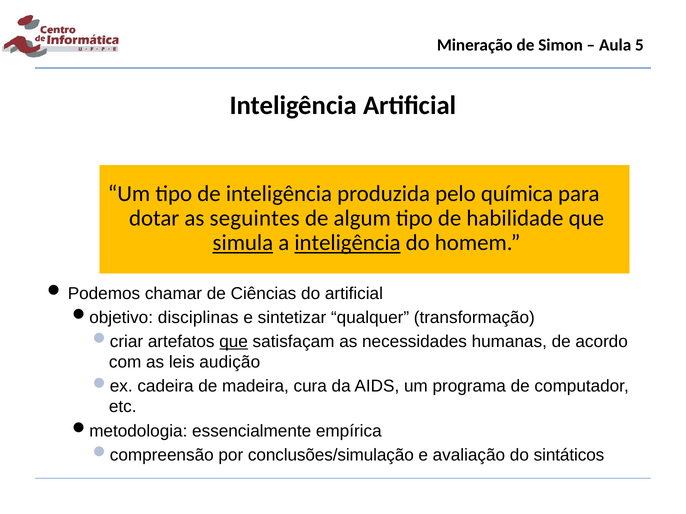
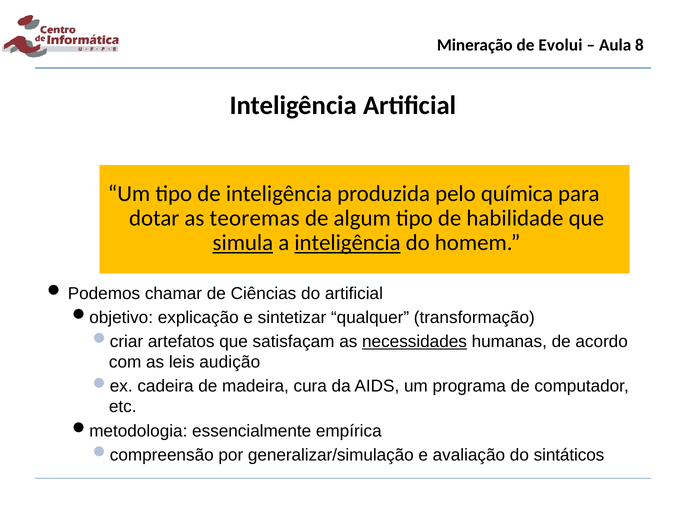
Simon: Simon -> Evolui
5: 5 -> 8
seguintes: seguintes -> teoremas
disciplinas: disciplinas -> explicação
que at (234, 342) underline: present -> none
necessidades underline: none -> present
conclusões/simulação: conclusões/simulação -> generalizar/simulação
